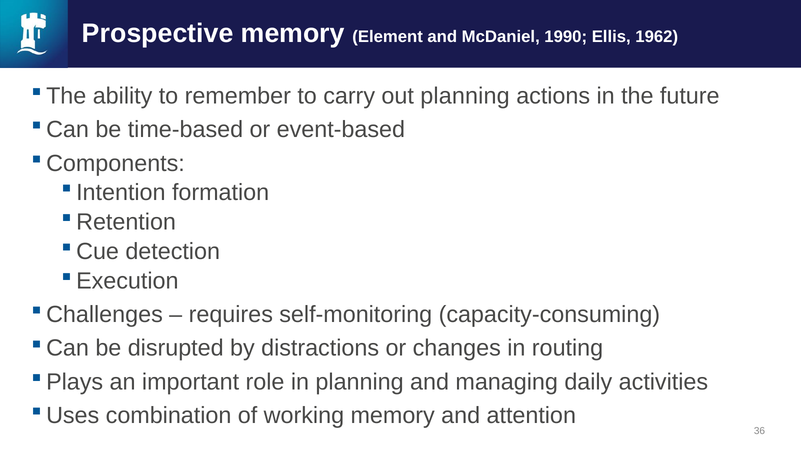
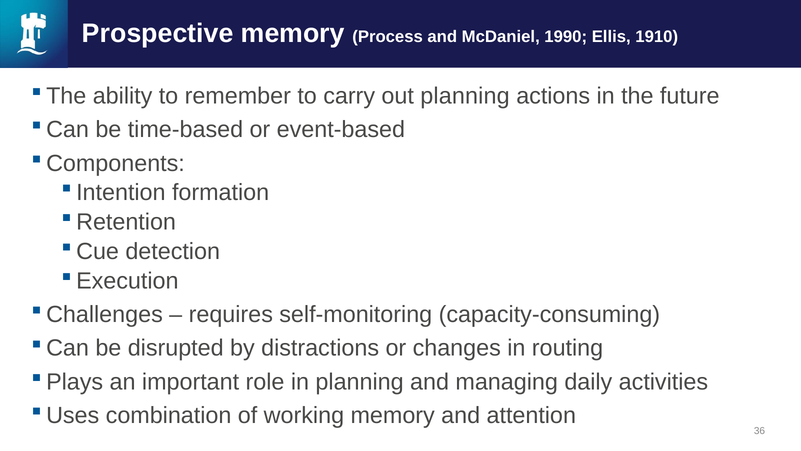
Element: Element -> Process
1962: 1962 -> 1910
